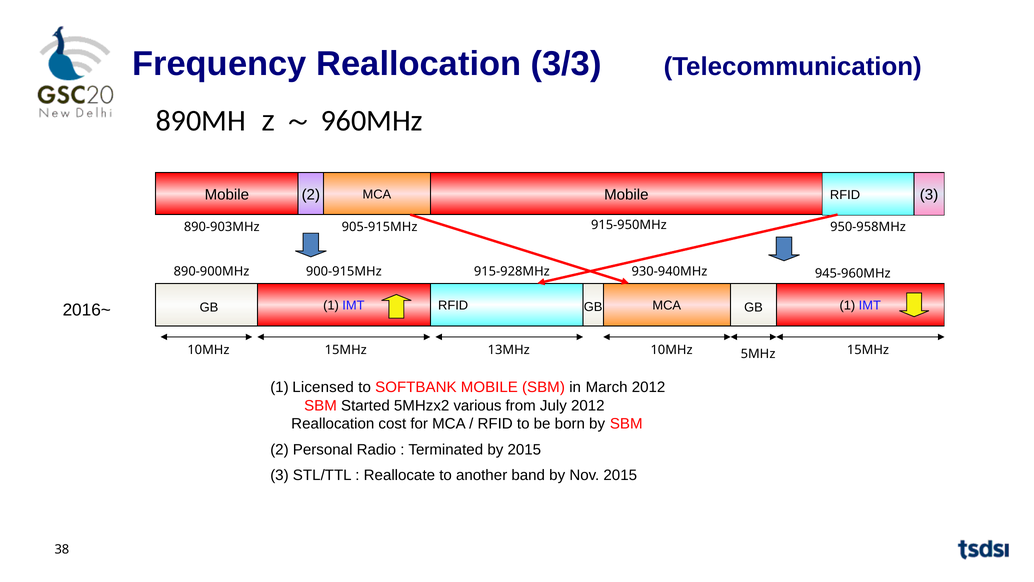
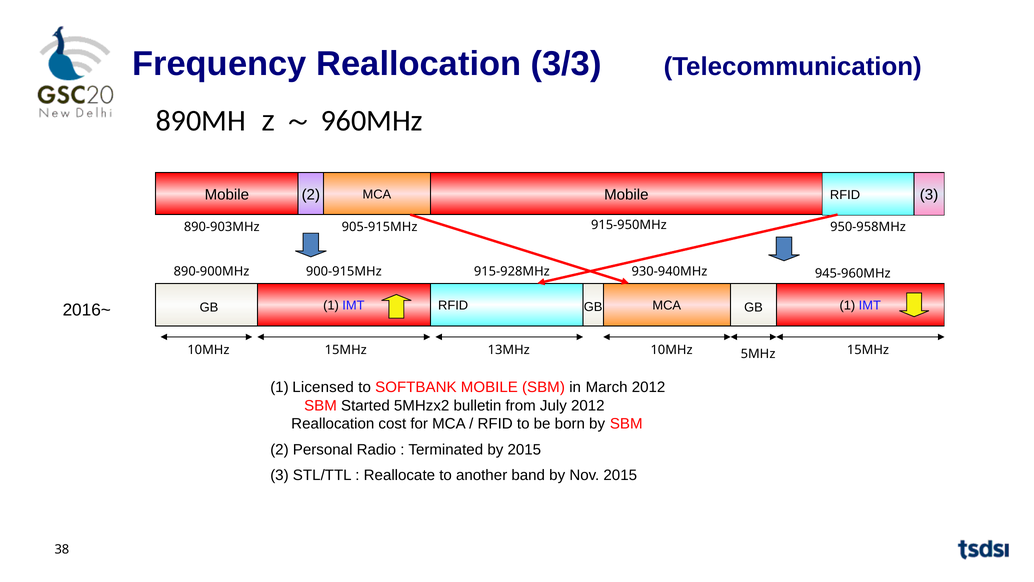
various: various -> bulletin
